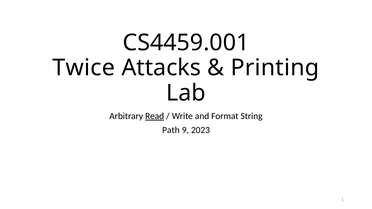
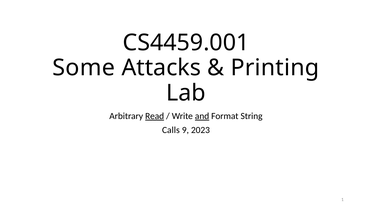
Twice: Twice -> Some
and underline: none -> present
Path: Path -> Calls
